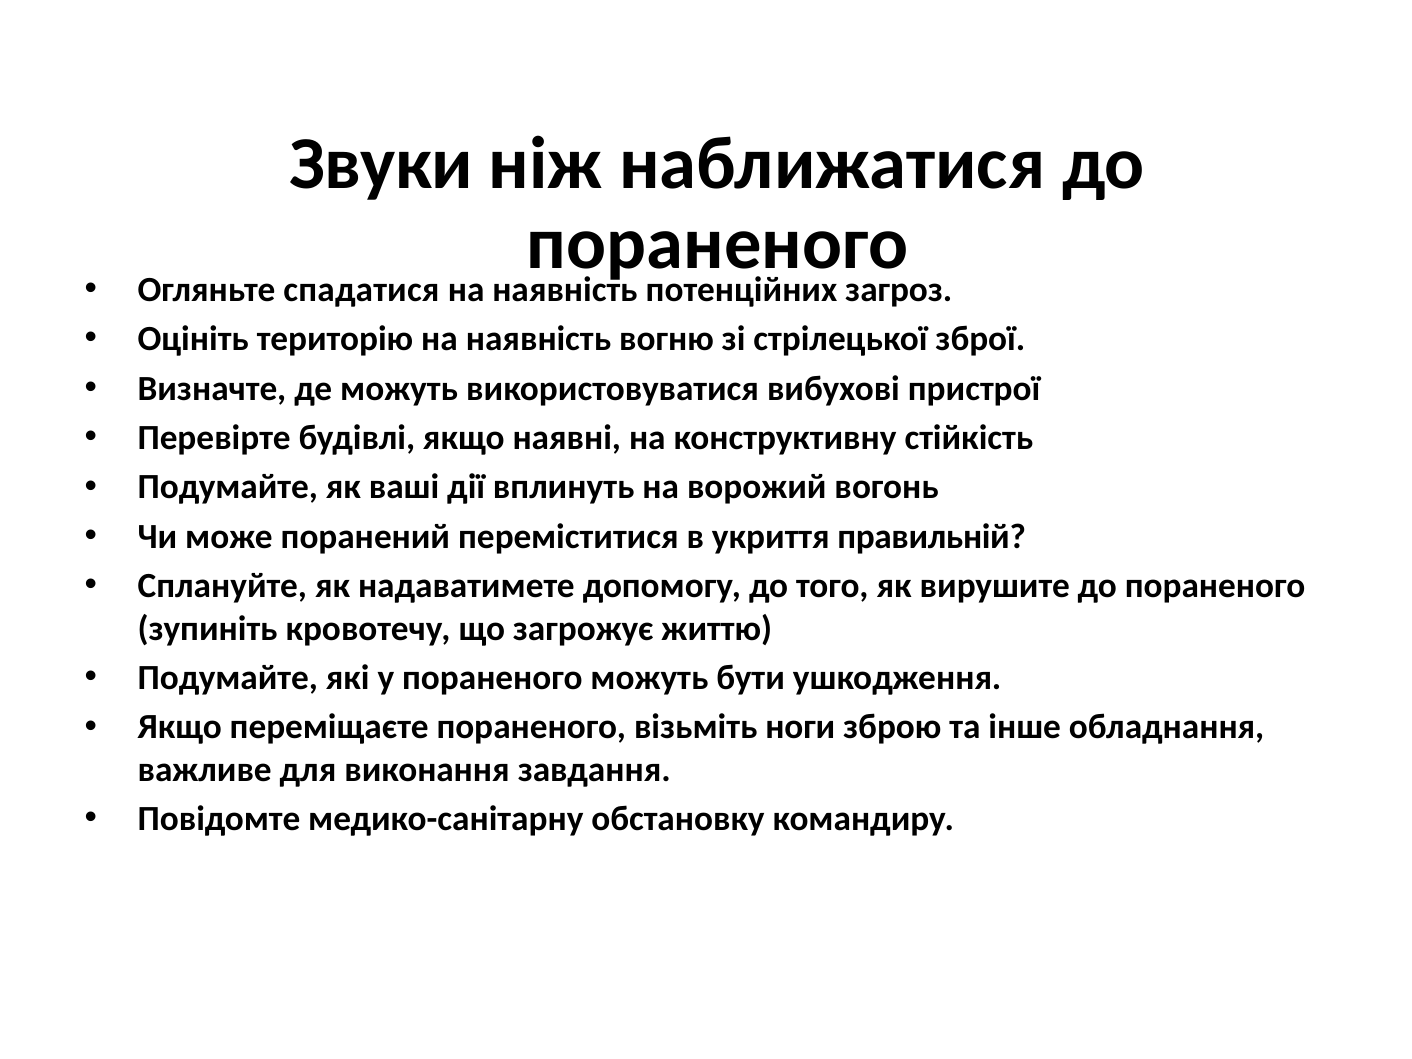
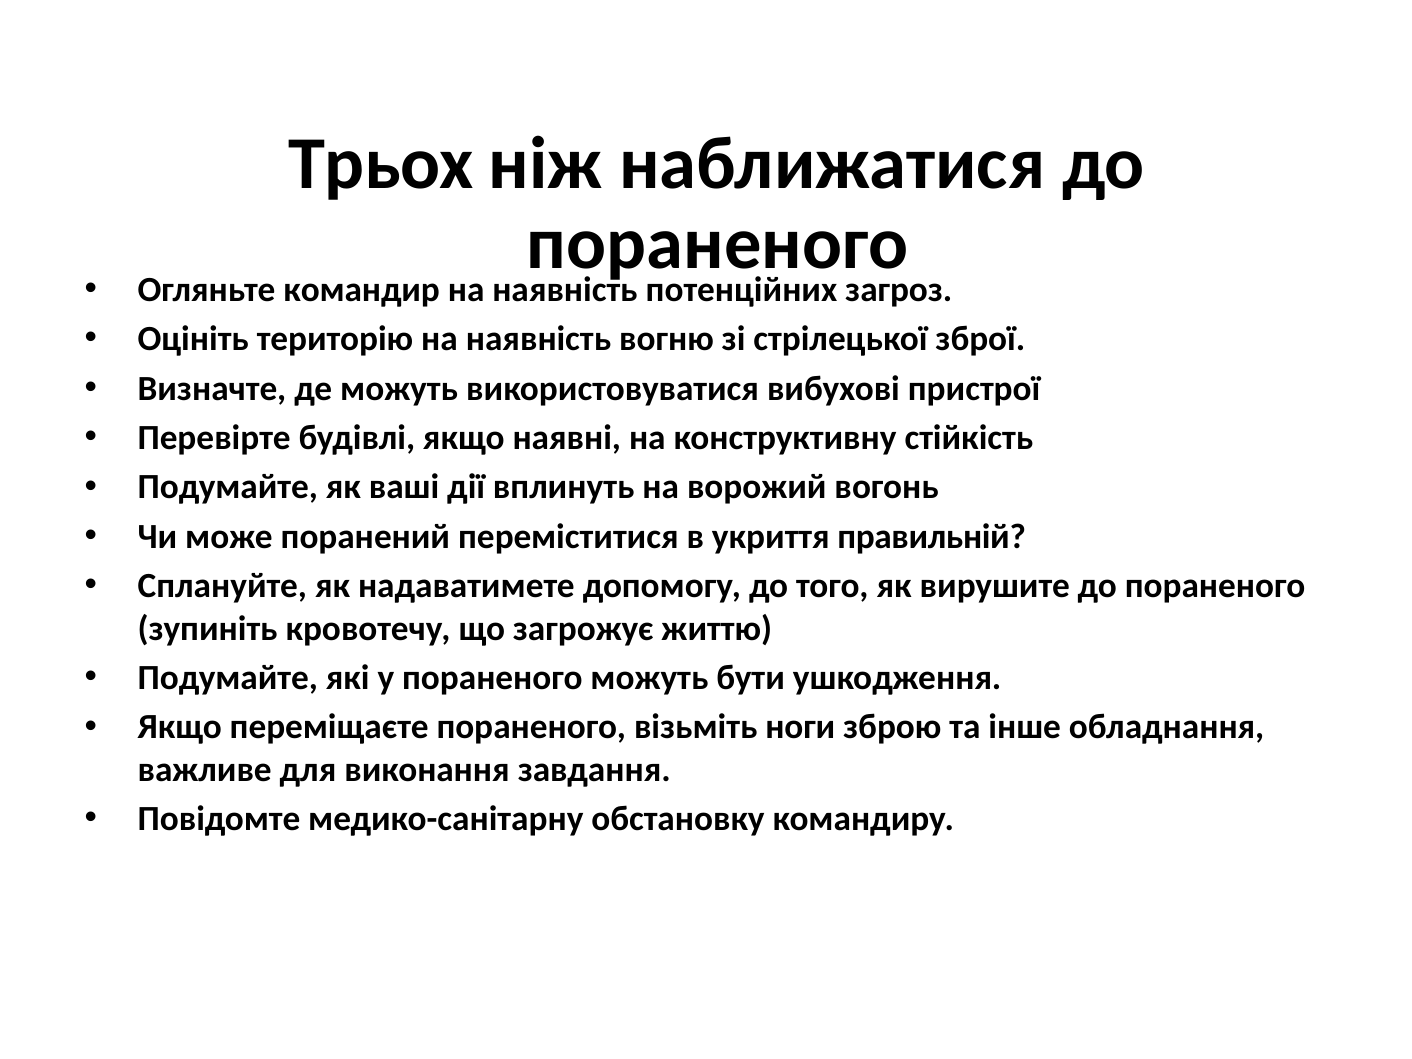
Звуки: Звуки -> Трьох
спадатися: спадатися -> командир
